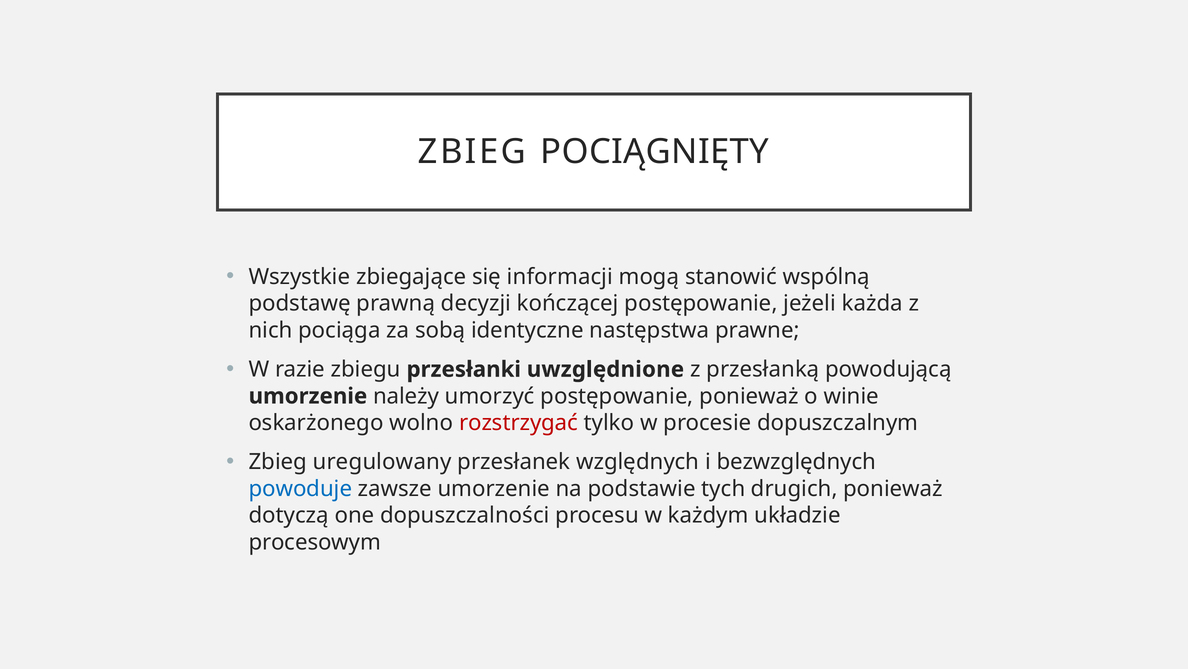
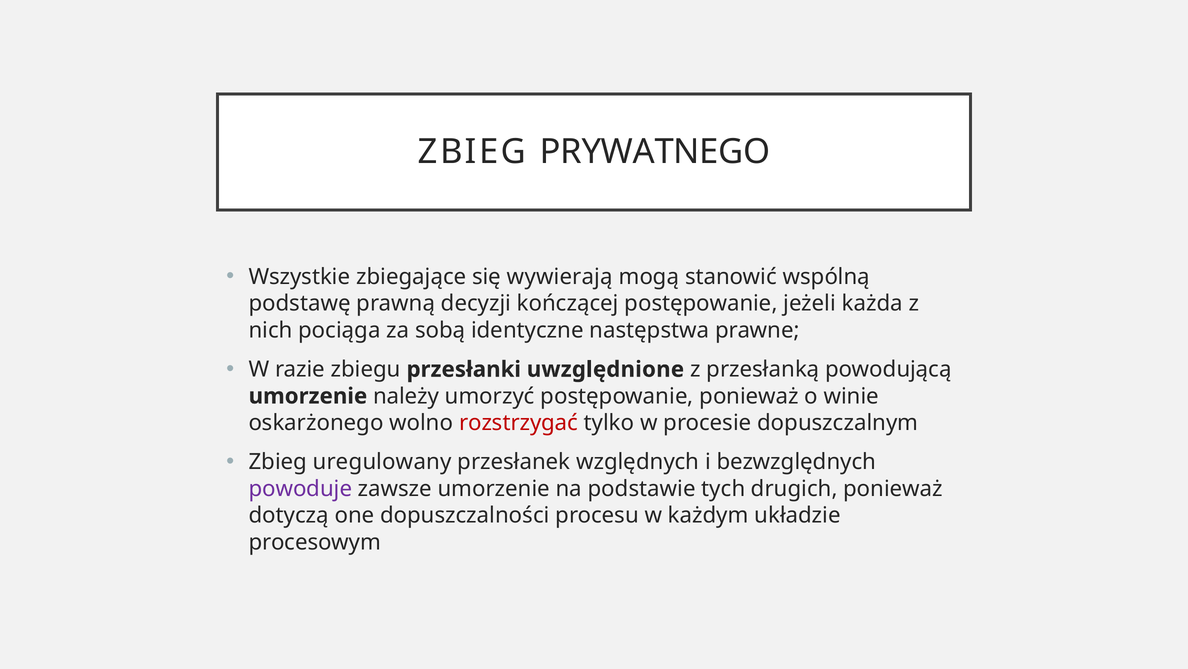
POCIĄGNIĘTY: POCIĄGNIĘTY -> PRYWATNEGO
informacji: informacji -> wywierają
powoduje colour: blue -> purple
